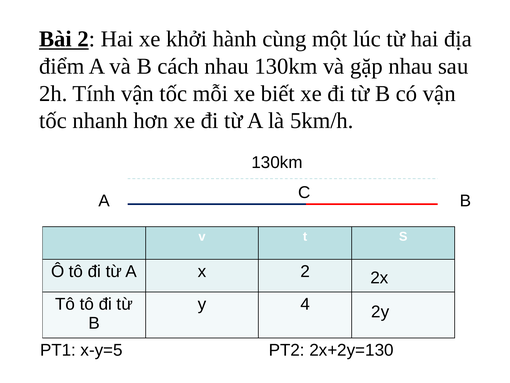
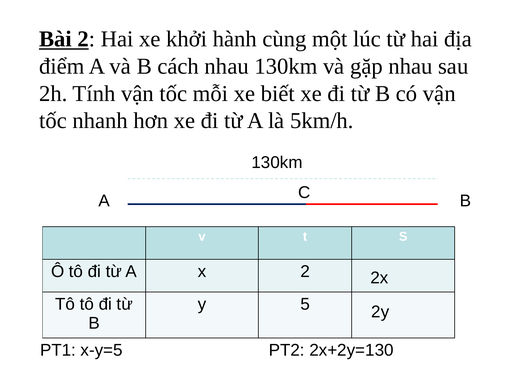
4: 4 -> 5
